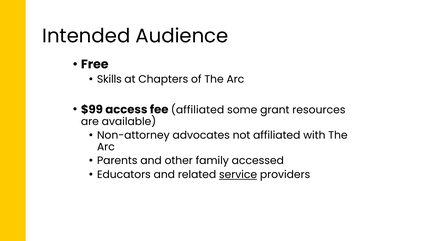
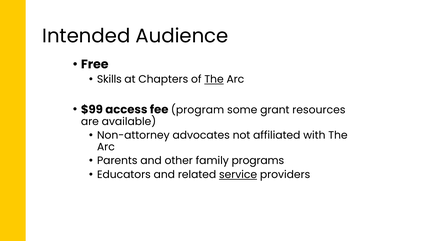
The at (214, 79) underline: none -> present
fee affiliated: affiliated -> program
accessed: accessed -> programs
